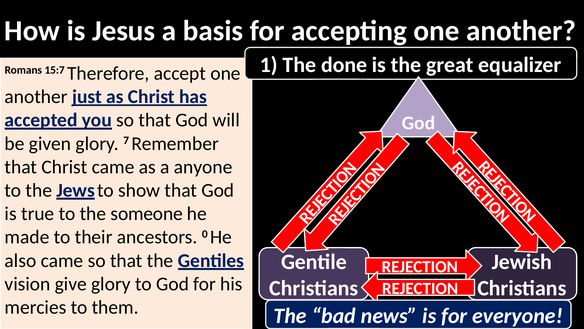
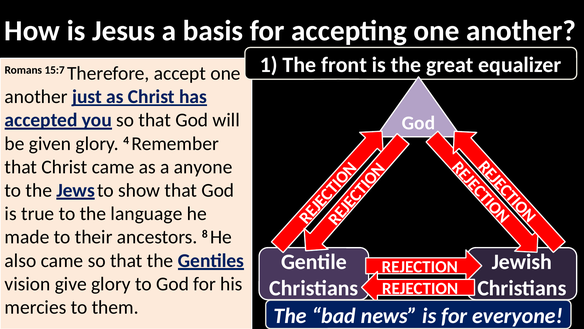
done: done -> front
7: 7 -> 4
someone: someone -> language
0: 0 -> 8
